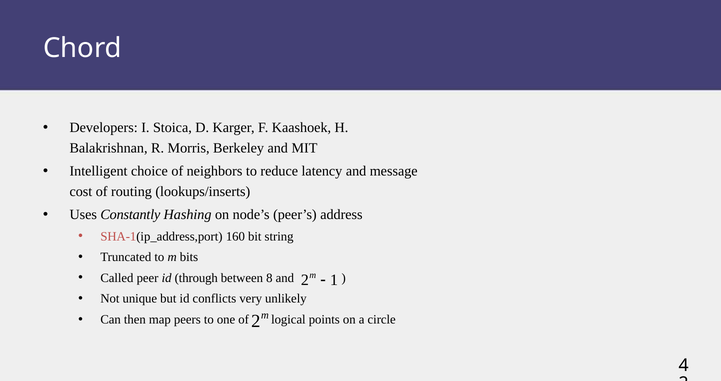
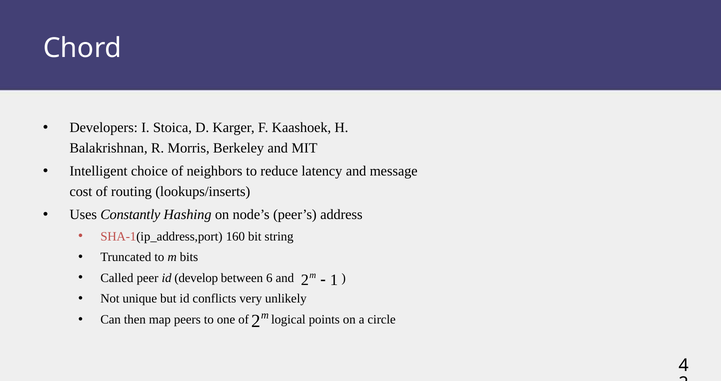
through: through -> develop
8: 8 -> 6
